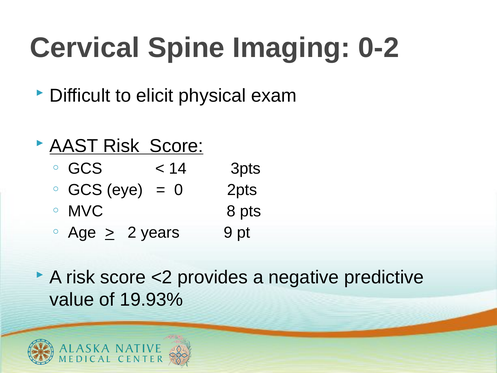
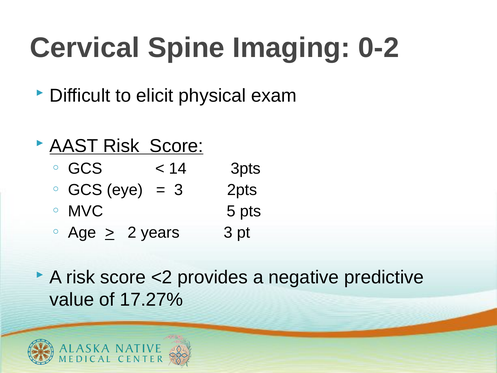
0 at (179, 190): 0 -> 3
8: 8 -> 5
years 9: 9 -> 3
19.93%: 19.93% -> 17.27%
